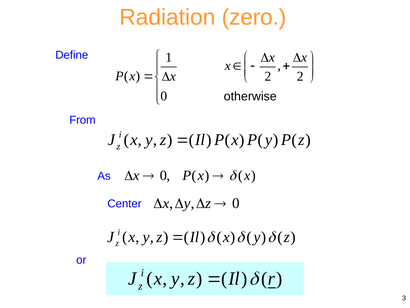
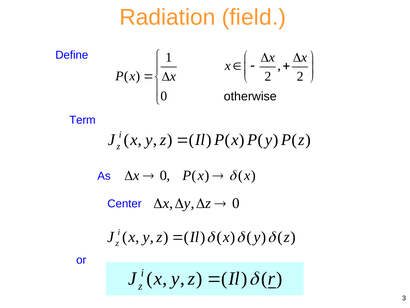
zero: zero -> field
From: From -> Term
